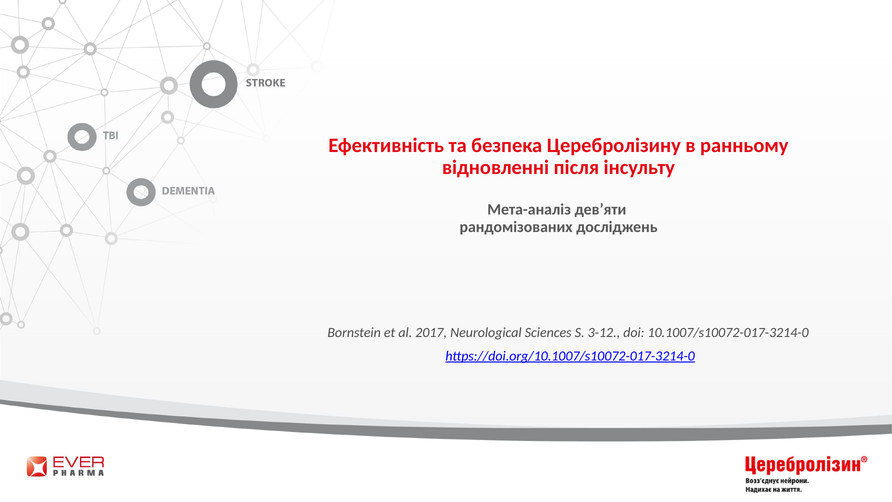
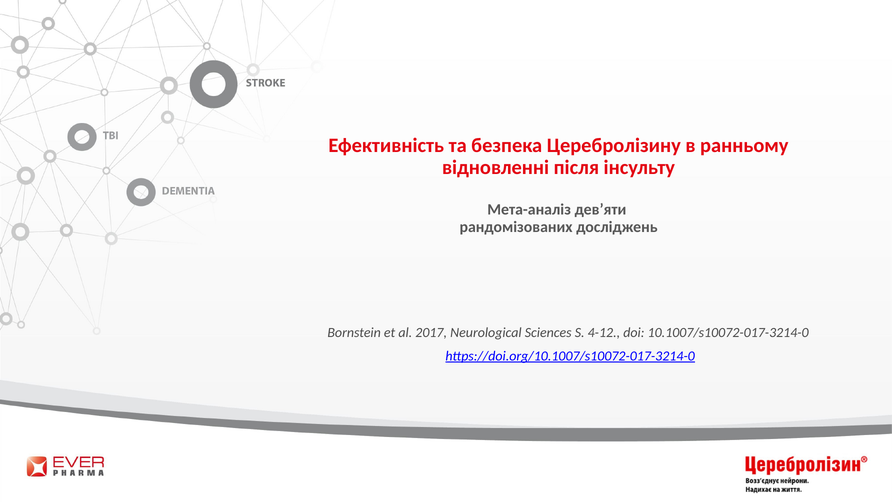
3-12: 3-12 -> 4-12
